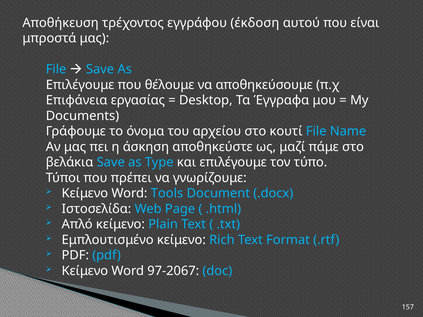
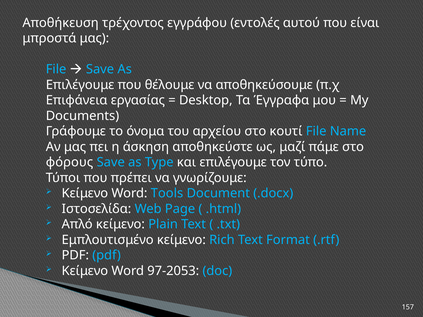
έκδοση: έκδοση -> εντολές
βελάκια: βελάκια -> φόρους
97-2067: 97-2067 -> 97-2053
